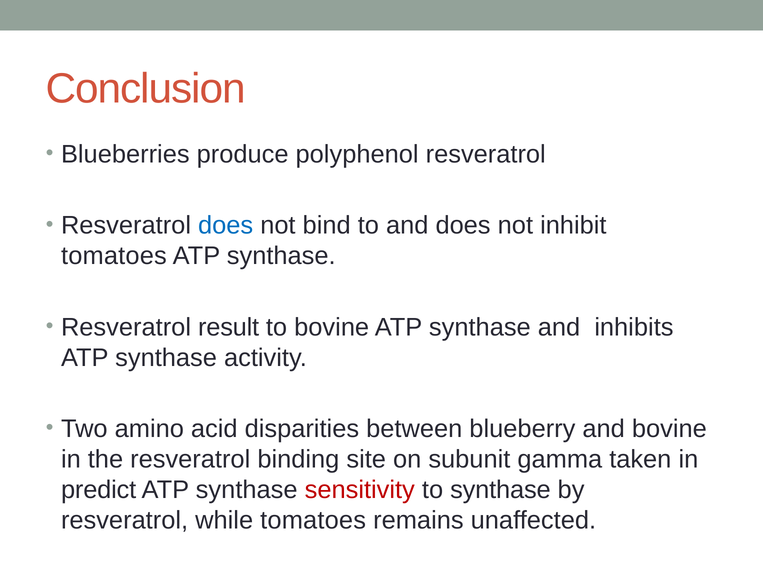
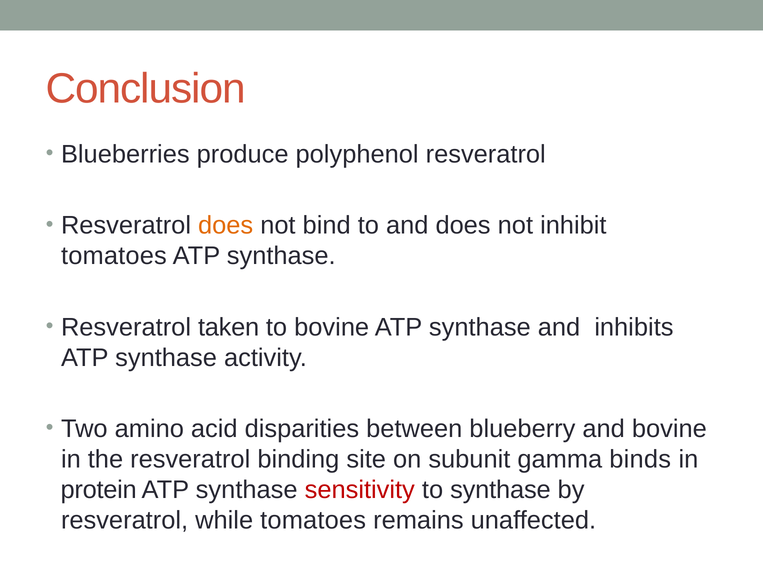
does at (226, 226) colour: blue -> orange
result: result -> taken
taken: taken -> binds
predict: predict -> protein
